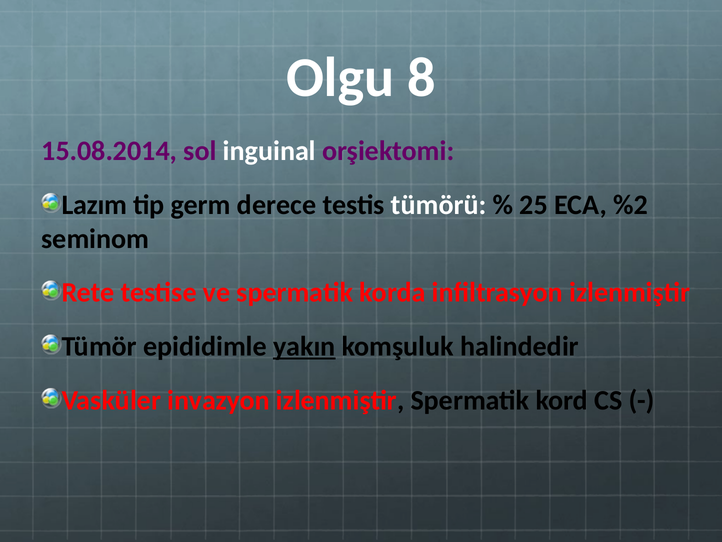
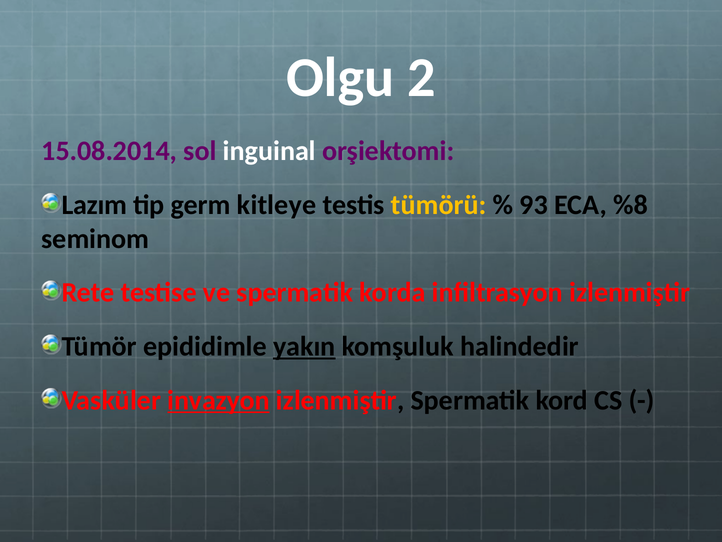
8: 8 -> 2
derece: derece -> kitleye
tümörü colour: white -> yellow
25: 25 -> 93
%2: %2 -> %8
invazyon underline: none -> present
